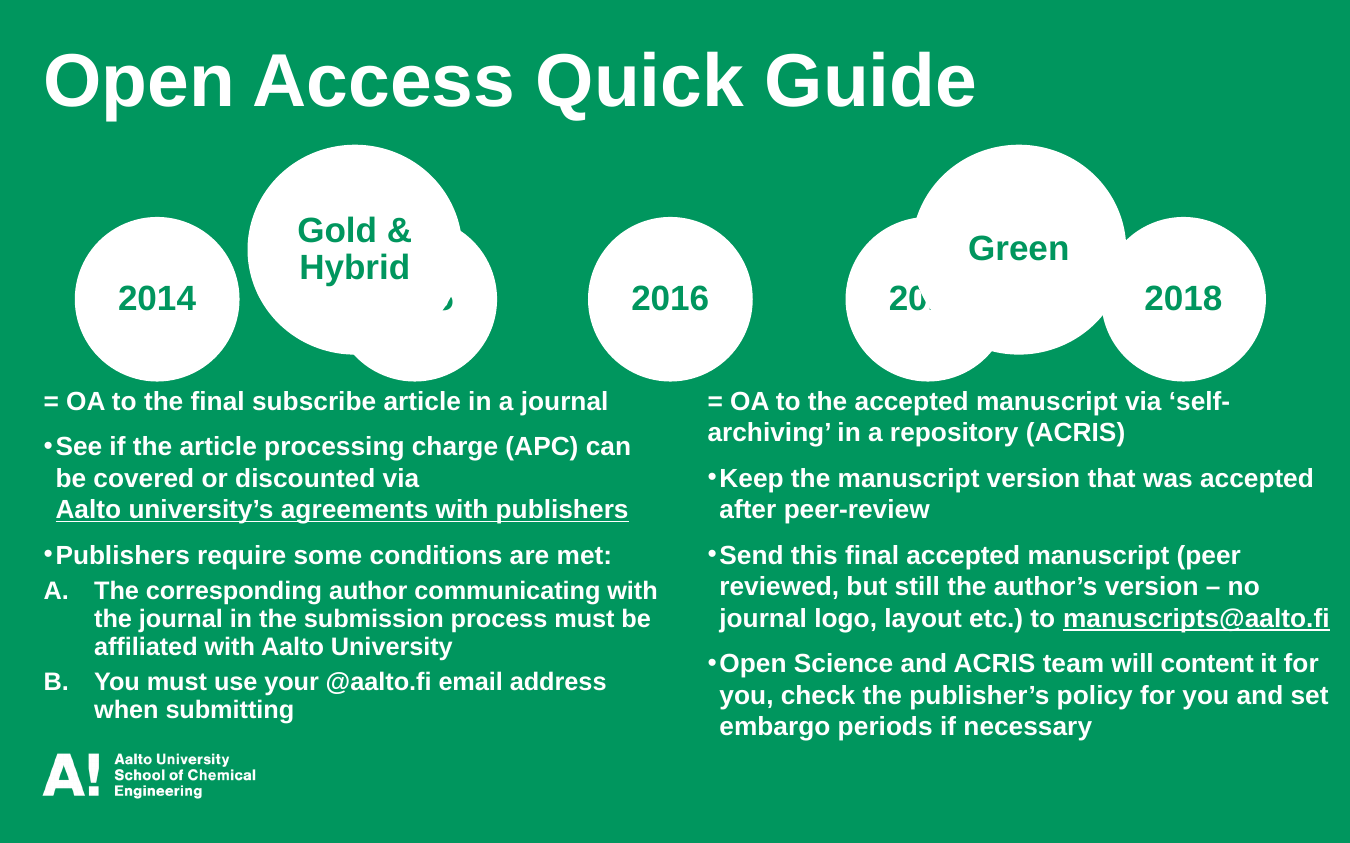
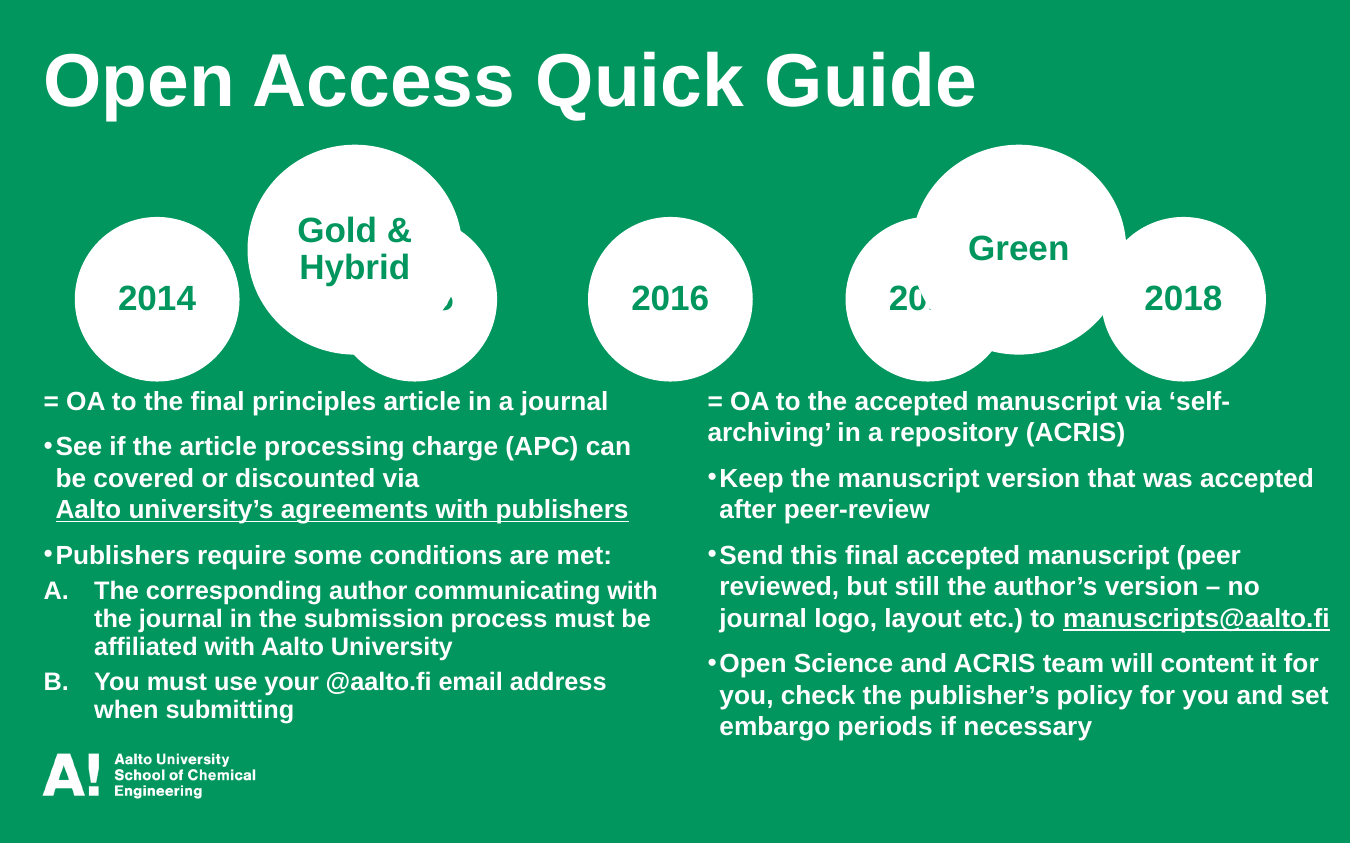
subscribe: subscribe -> principles
